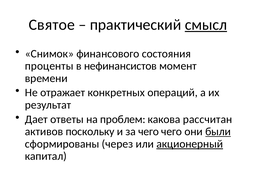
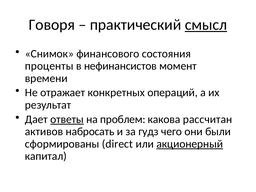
Святое: Святое -> Говоря
ответы underline: none -> present
поскольку: поскольку -> набросать
за чего: чего -> гудз
были underline: present -> none
через: через -> direct
